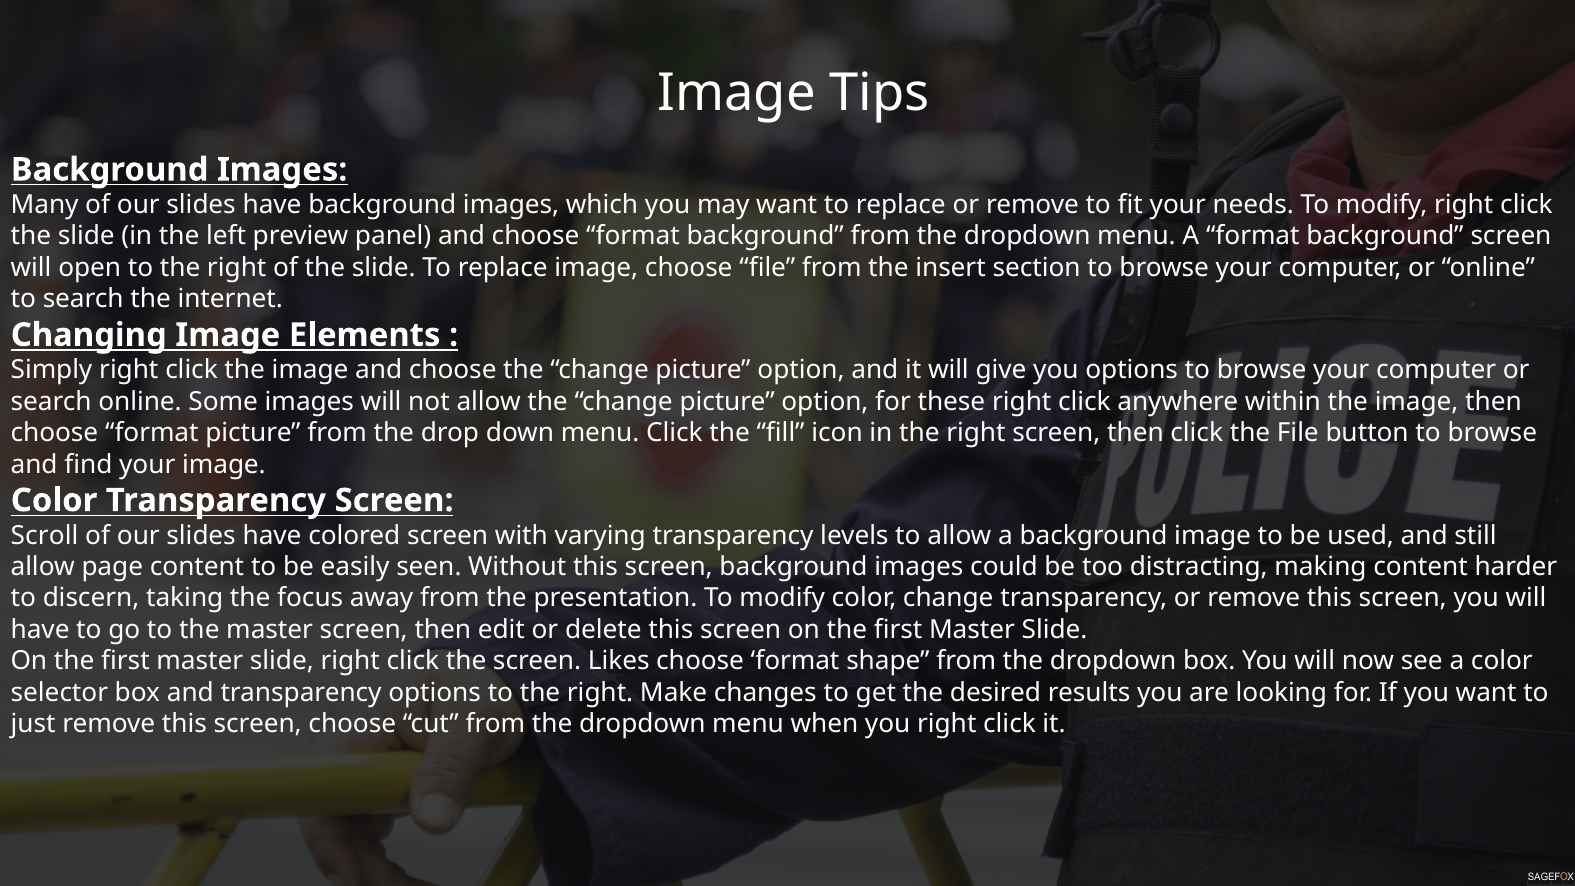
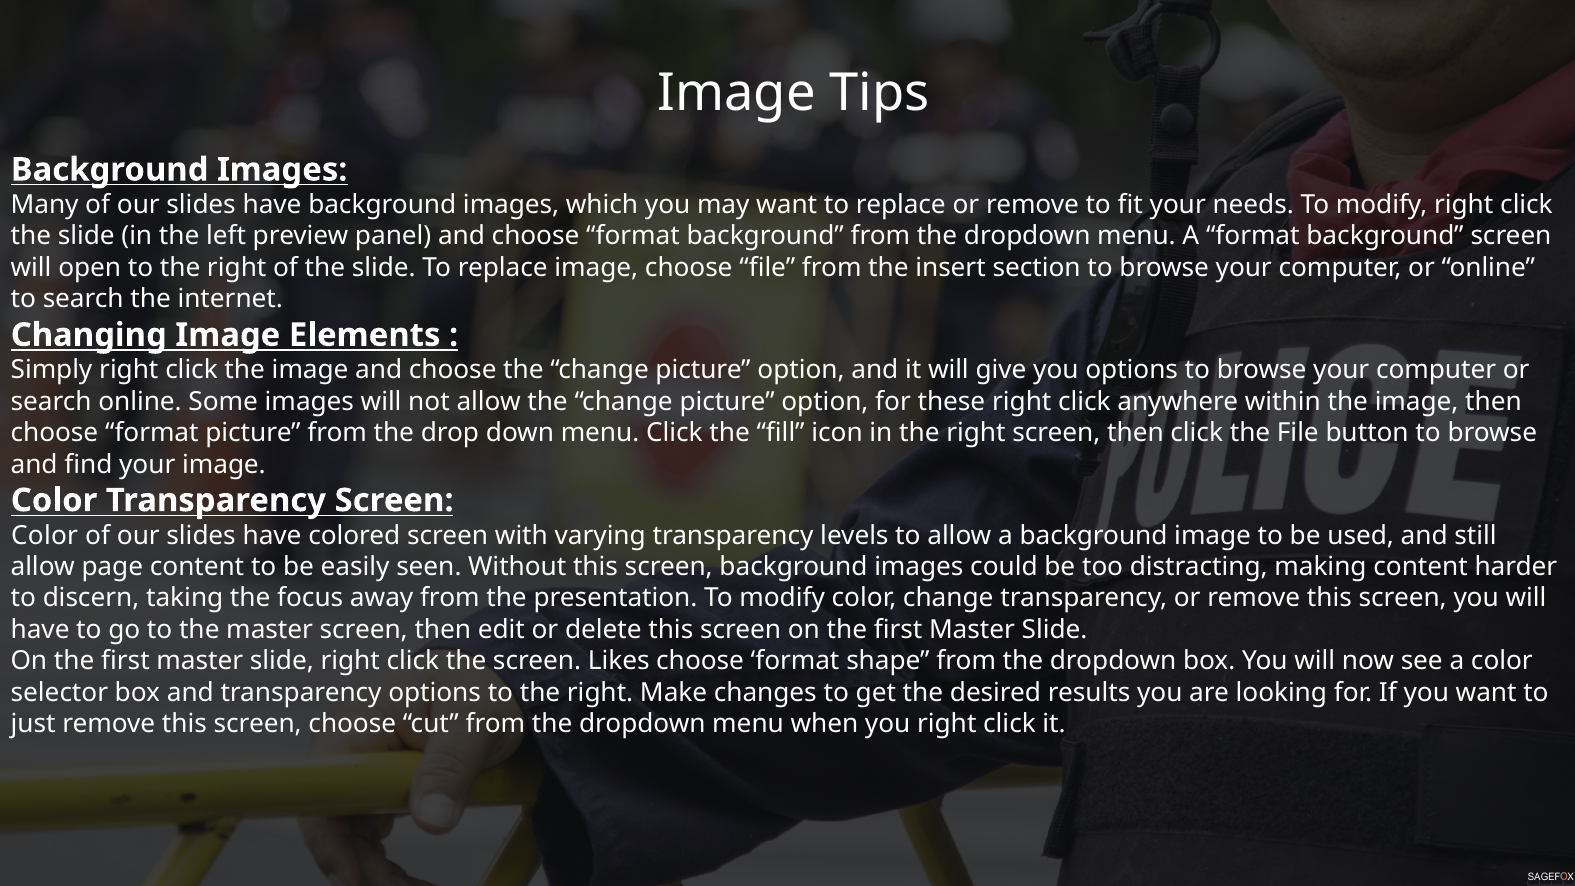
Scroll at (45, 535): Scroll -> Color
